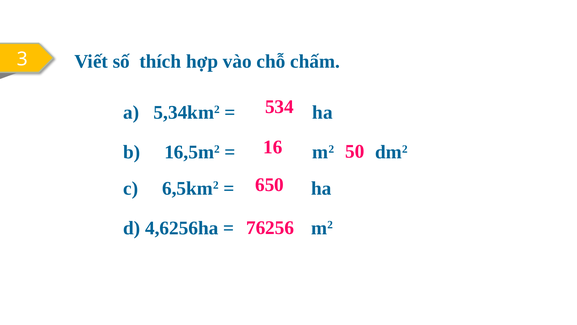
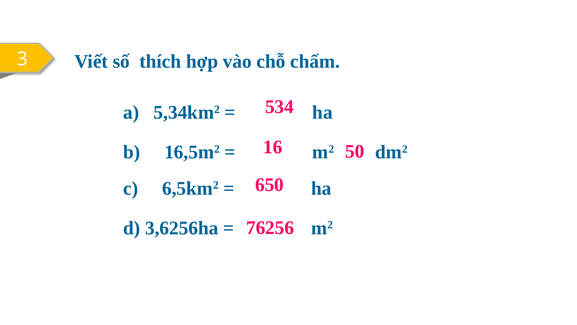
4,6256ha: 4,6256ha -> 3,6256ha
